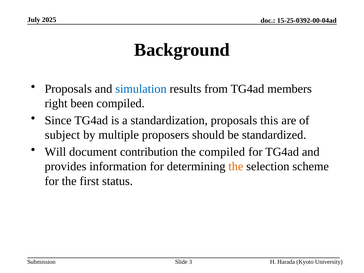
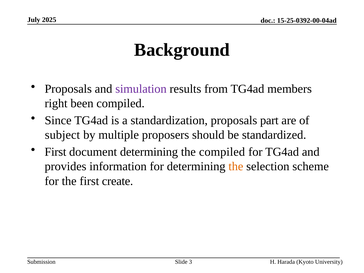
simulation colour: blue -> purple
this: this -> part
Will at (55, 152): Will -> First
document contribution: contribution -> determining
status: status -> create
